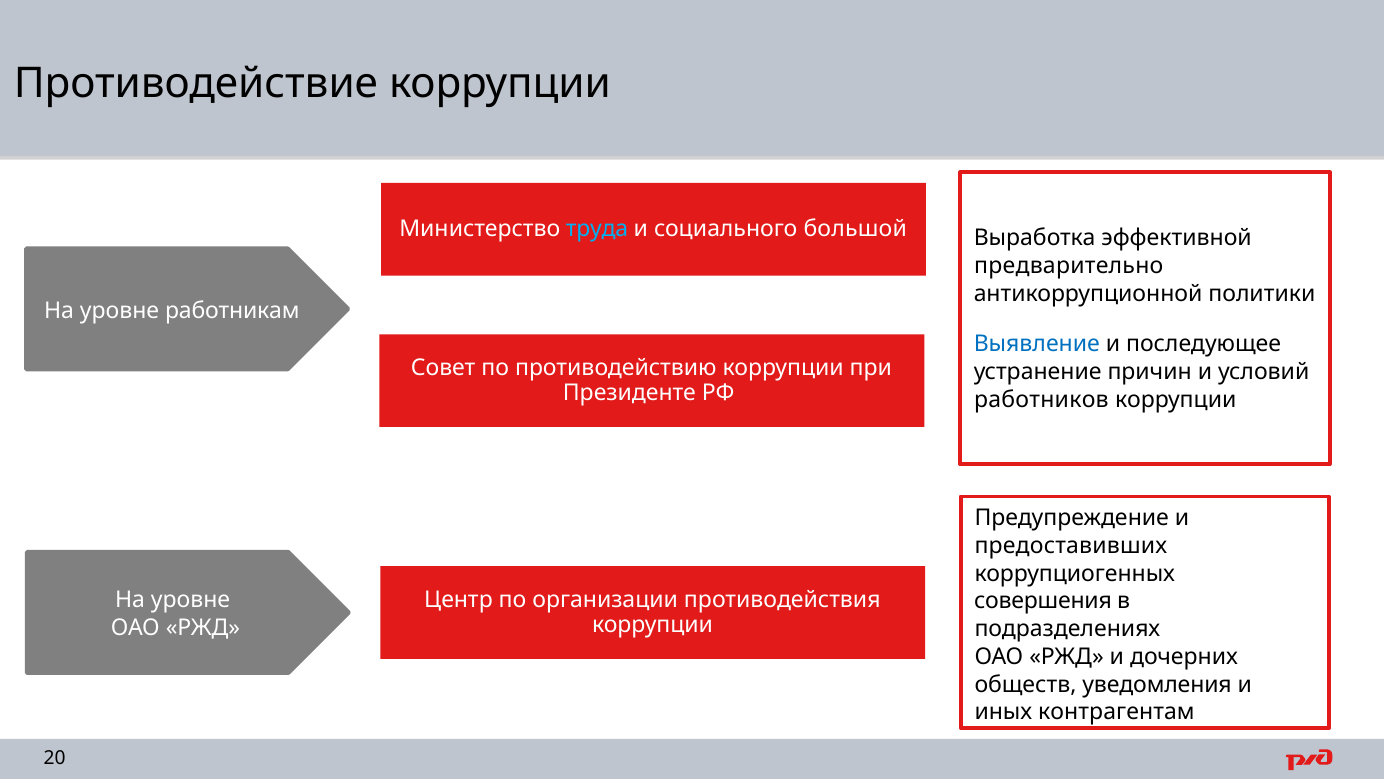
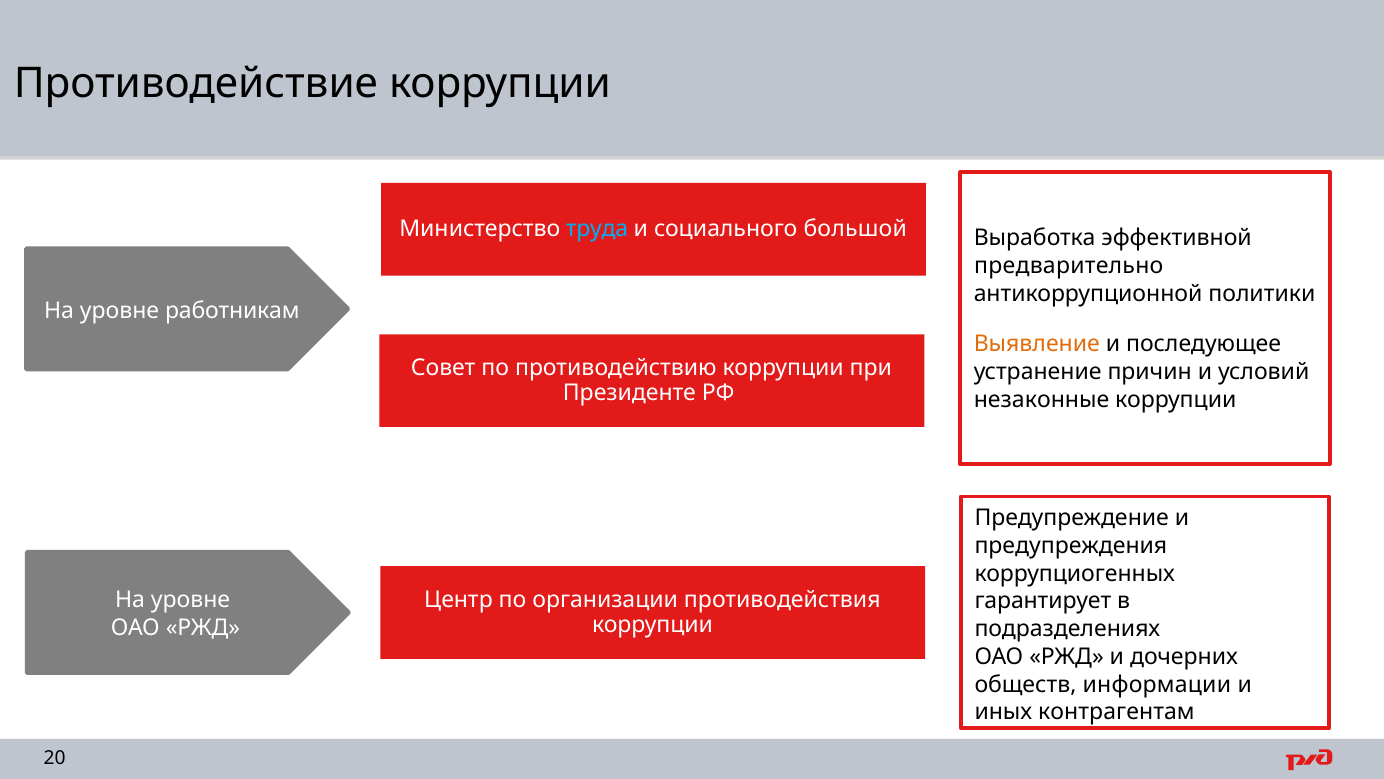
Выявление colour: blue -> orange
работников: работников -> незаконные
предоставивших: предоставивших -> предупреждения
совершения: совершения -> гарантирует
уведомления: уведомления -> информации
